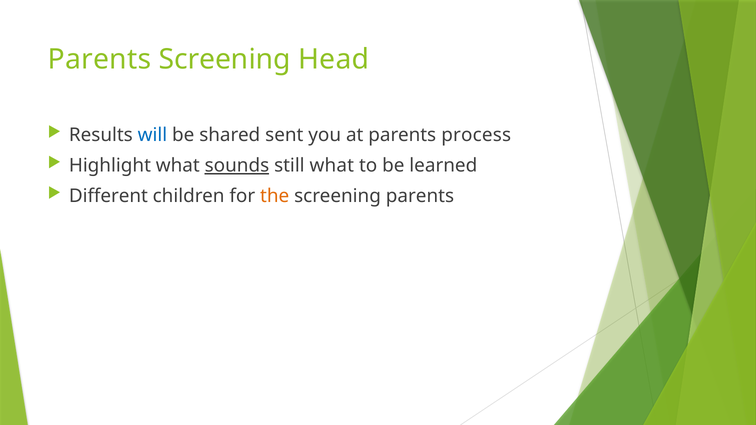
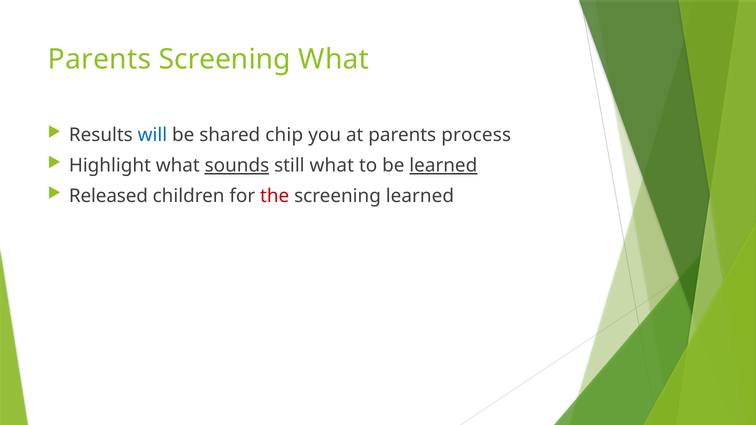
Screening Head: Head -> What
sent: sent -> chip
learned at (443, 166) underline: none -> present
Different: Different -> Released
the colour: orange -> red
screening parents: parents -> learned
